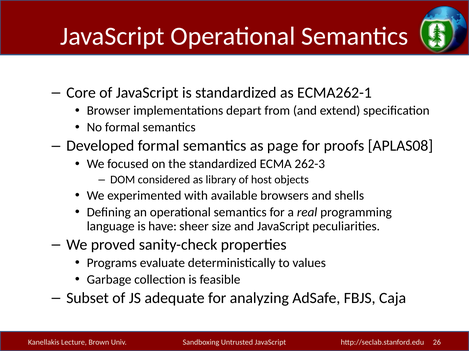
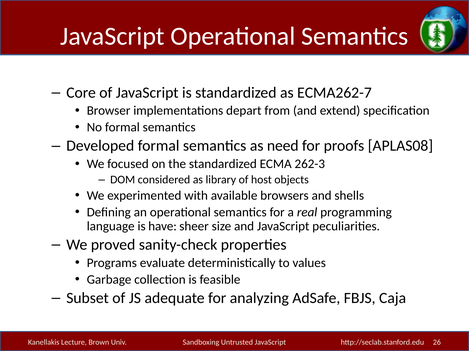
ECMA262-1: ECMA262-1 -> ECMA262-7
page: page -> need
